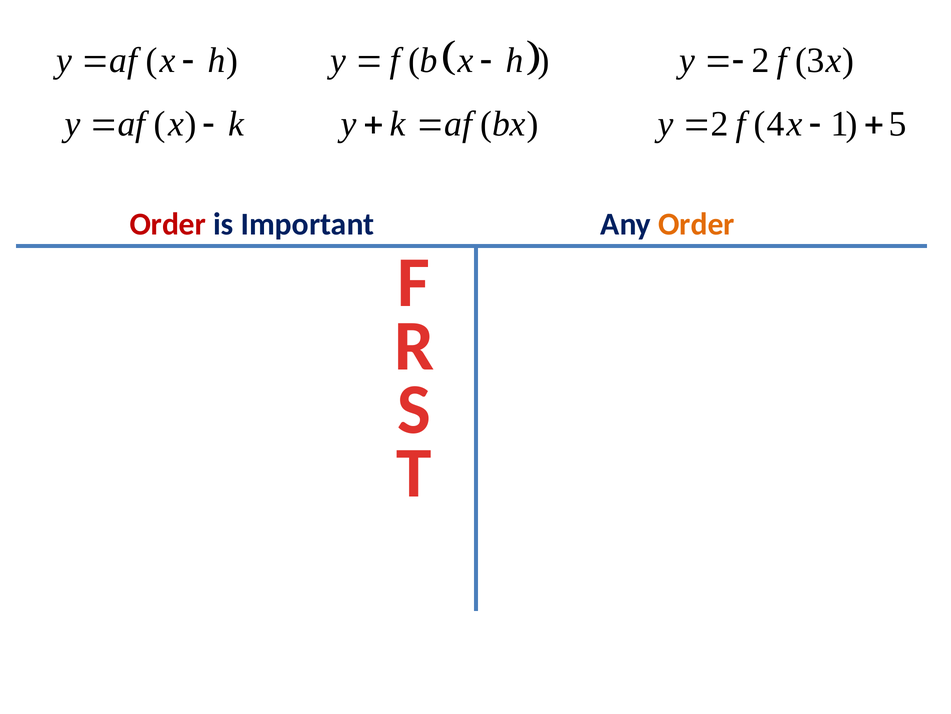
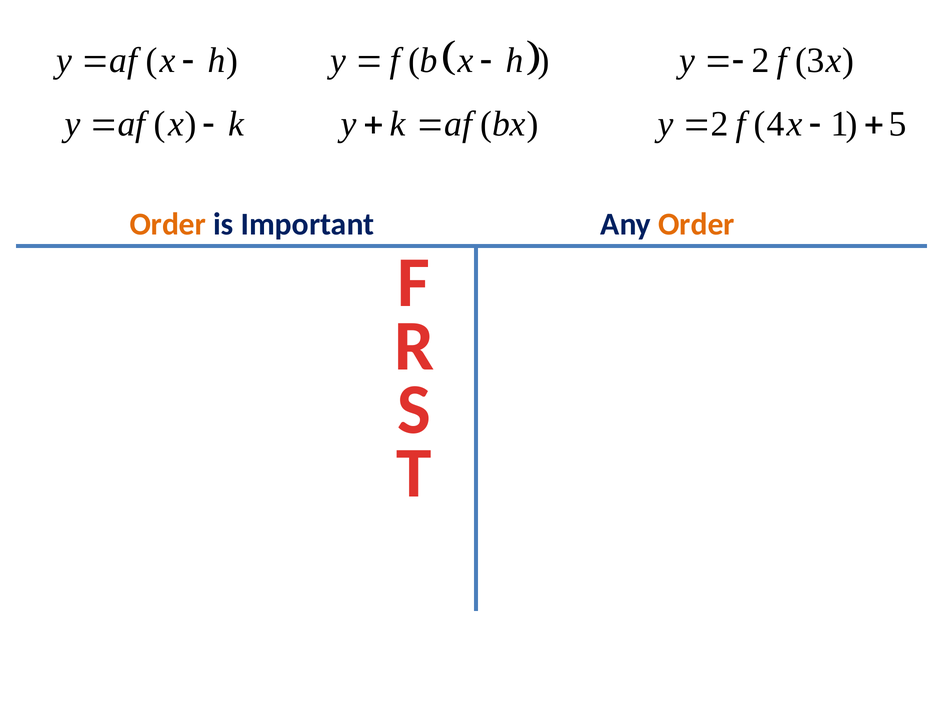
Order at (168, 224) colour: red -> orange
